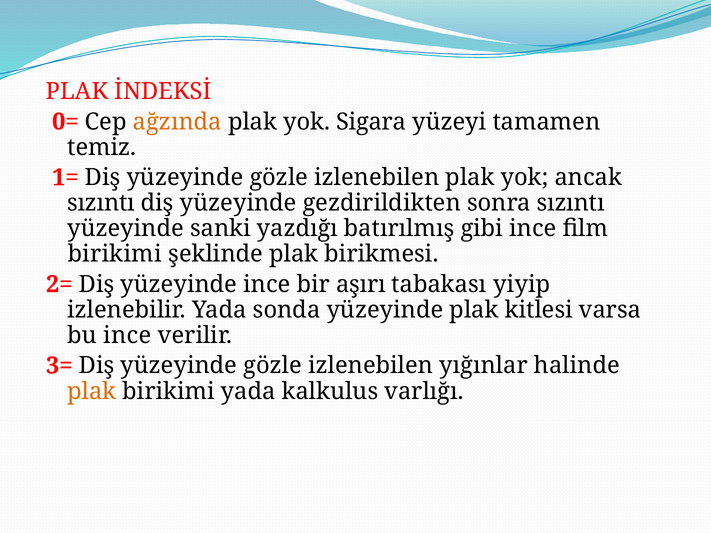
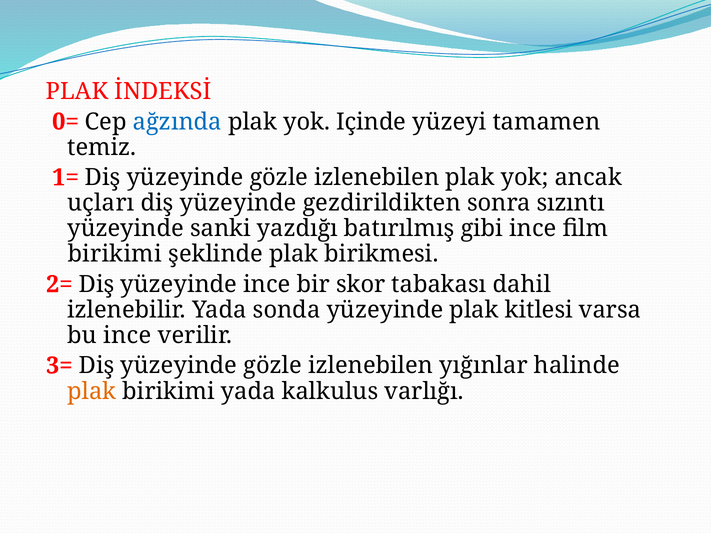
ağzında colour: orange -> blue
Sigara: Sigara -> Içinde
sızıntı at (101, 203): sızıntı -> uçları
aşırı: aşırı -> skor
yiyip: yiyip -> dahil
